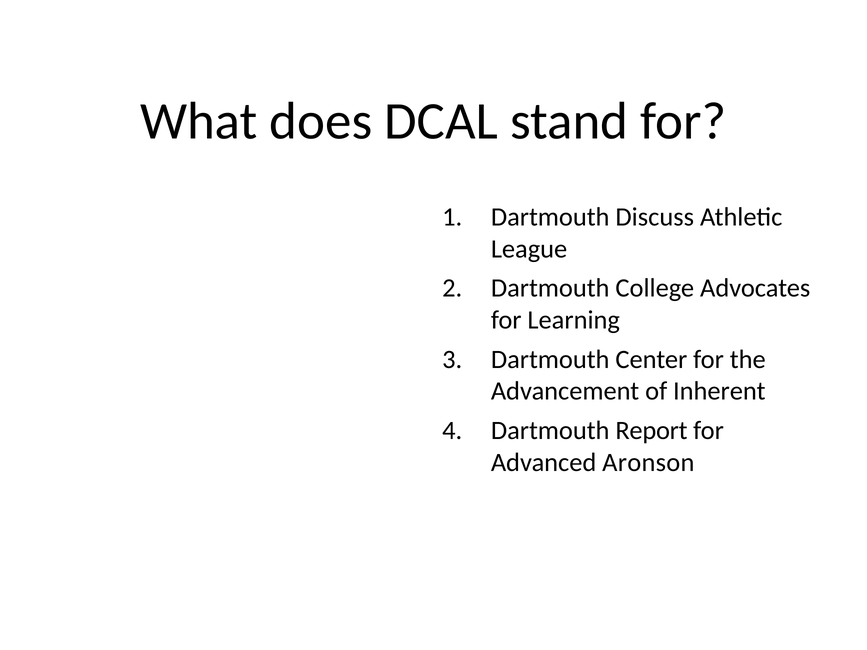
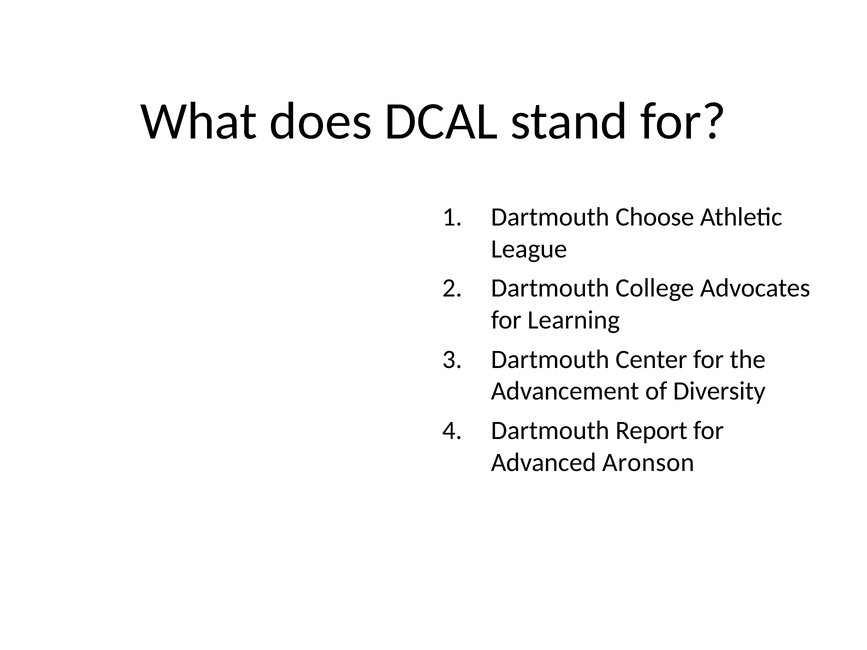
Discuss: Discuss -> Choose
Inherent: Inherent -> Diversity
